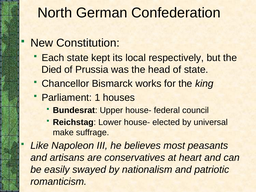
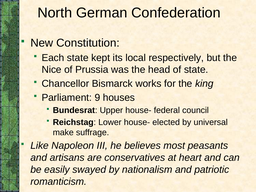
Died: Died -> Nice
1: 1 -> 9
